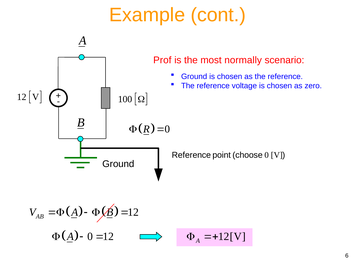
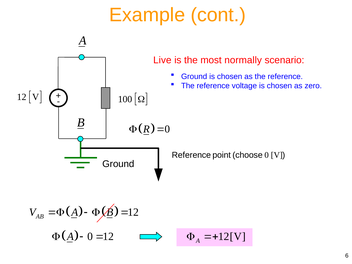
Prof: Prof -> Live
